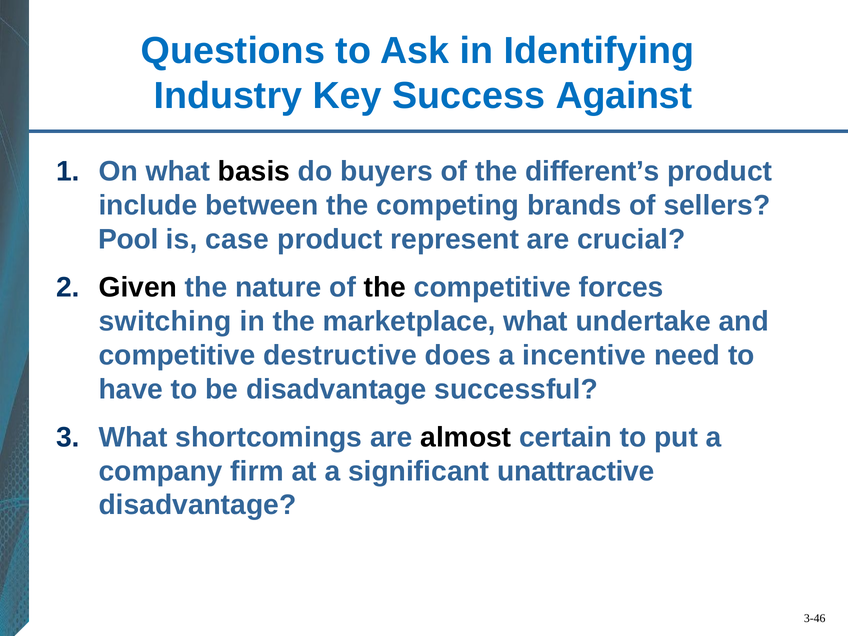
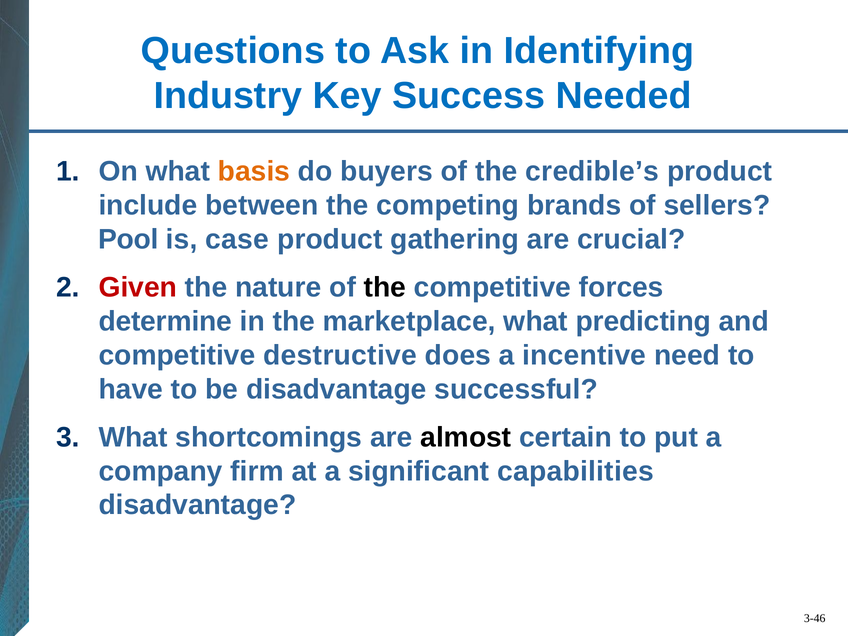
Against: Against -> Needed
basis colour: black -> orange
different’s: different’s -> credible’s
represent: represent -> gathering
Given colour: black -> red
switching: switching -> determine
undertake: undertake -> predicting
unattractive: unattractive -> capabilities
